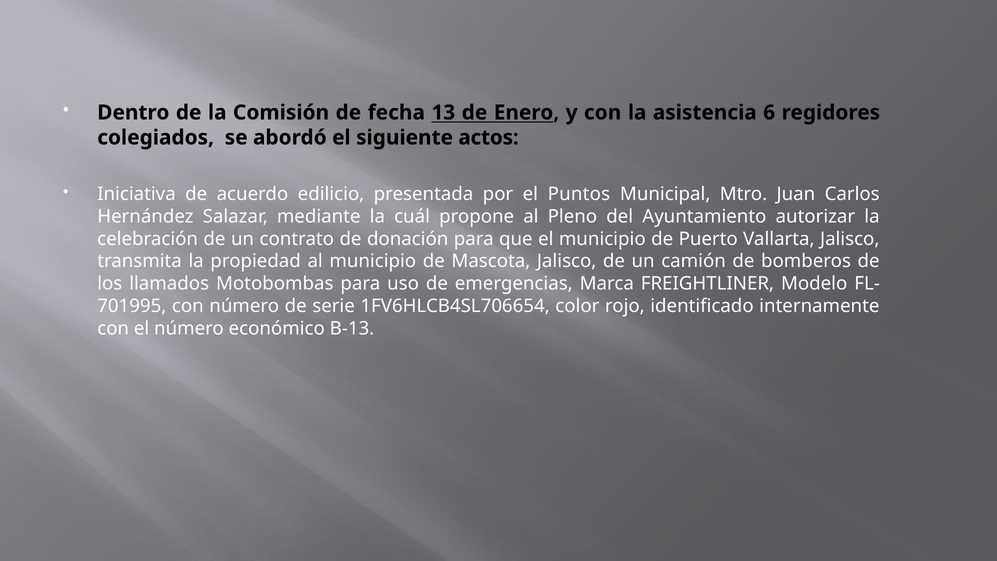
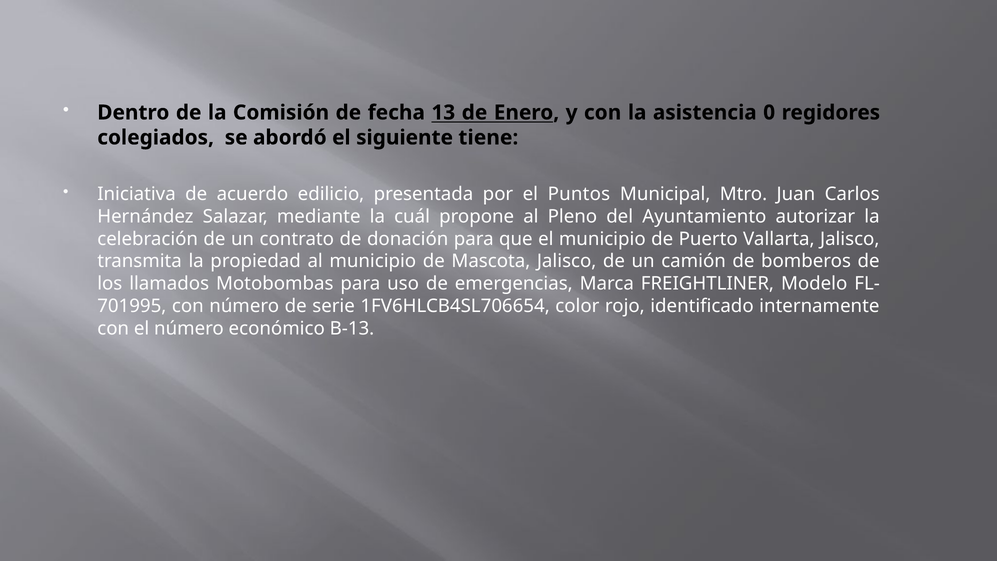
6: 6 -> 0
actos: actos -> tiene
